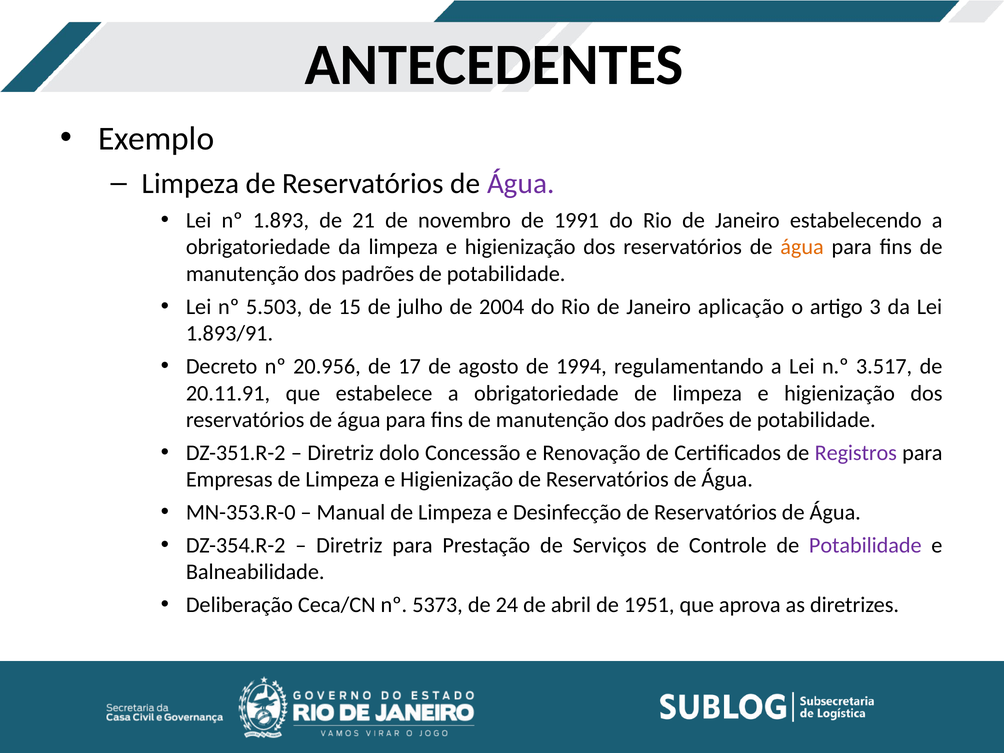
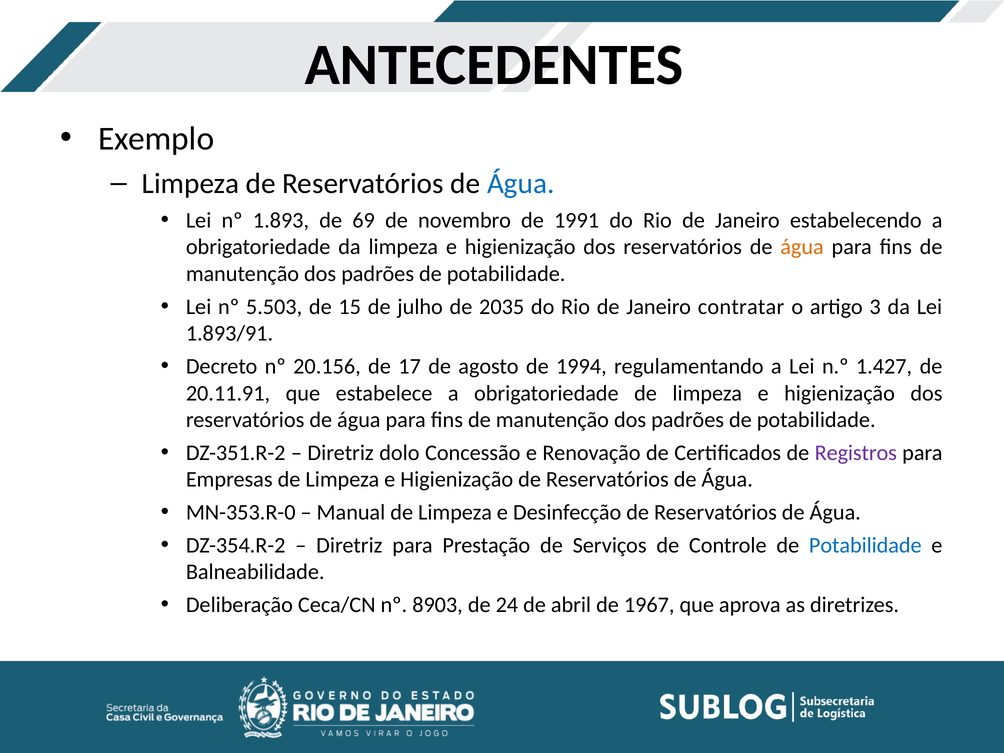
Água at (521, 184) colour: purple -> blue
21: 21 -> 69
2004: 2004 -> 2035
aplicação: aplicação -> contratar
20.956: 20.956 -> 20.156
3.517: 3.517 -> 1.427
Potabilidade at (865, 545) colour: purple -> blue
5373: 5373 -> 8903
1951: 1951 -> 1967
